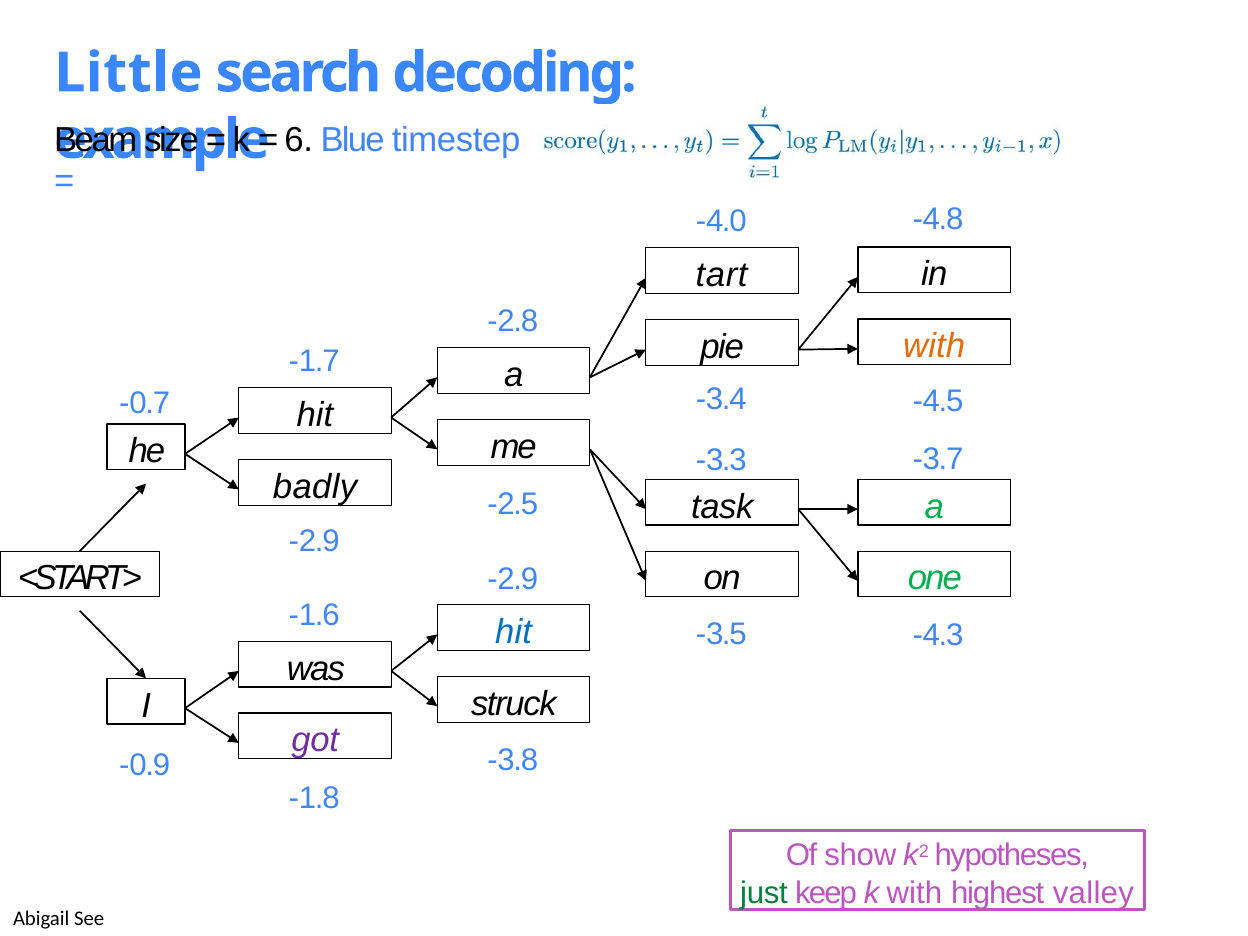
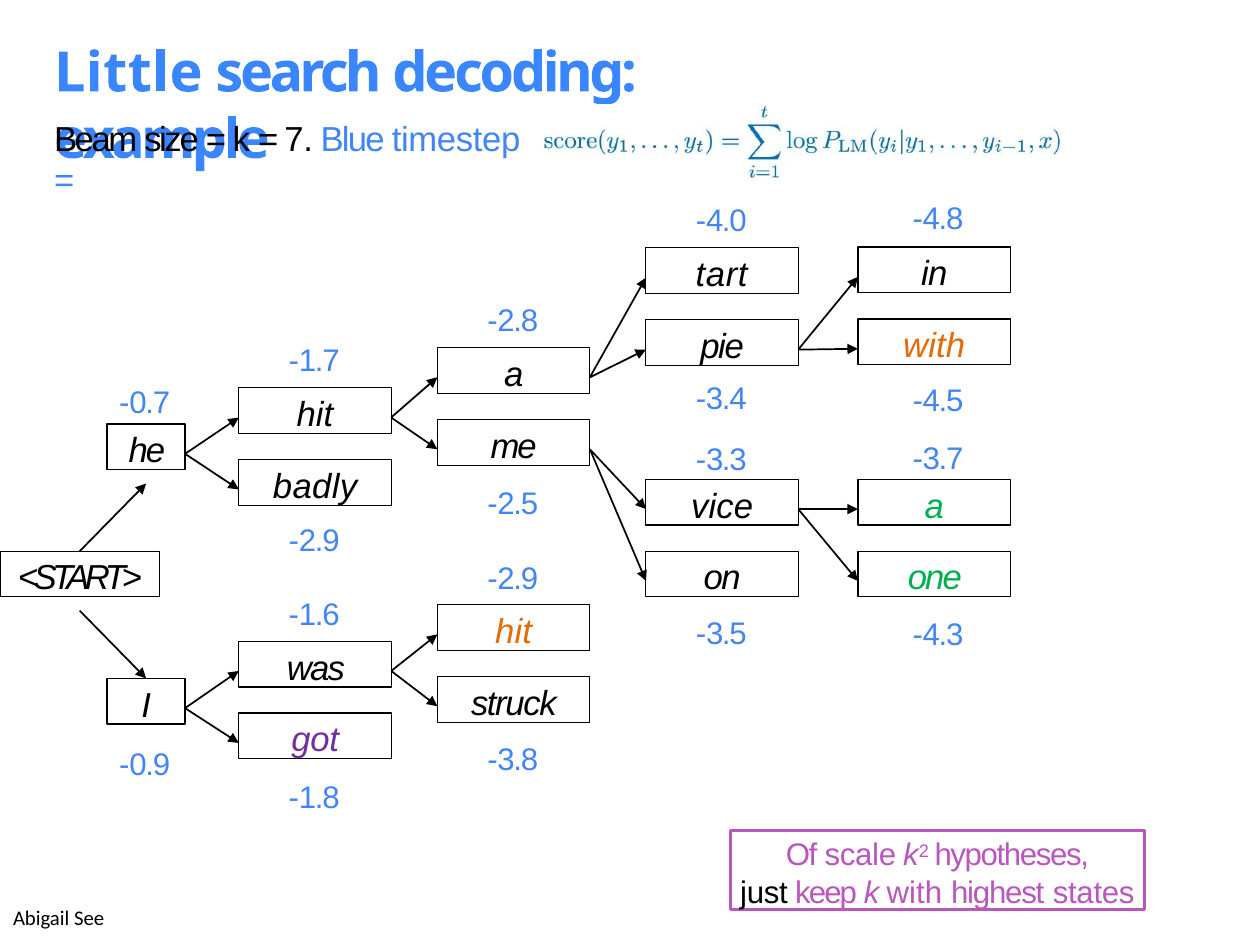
6: 6 -> 7
task: task -> vice
hit at (514, 632) colour: blue -> orange
show: show -> scale
just colour: green -> black
valley: valley -> states
